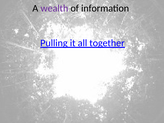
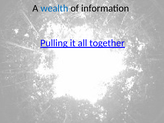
wealth colour: purple -> blue
